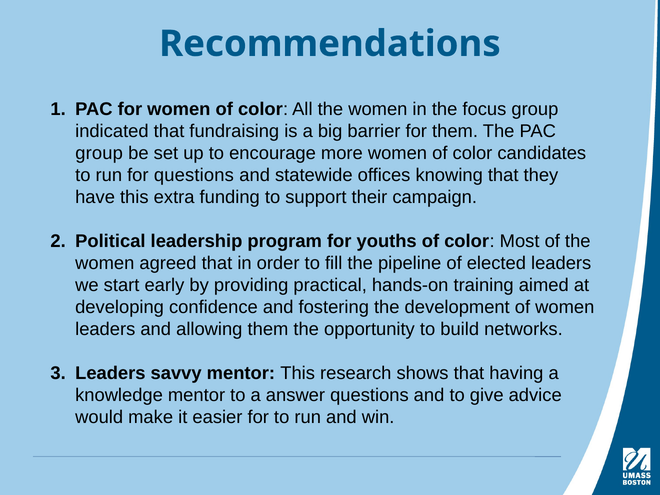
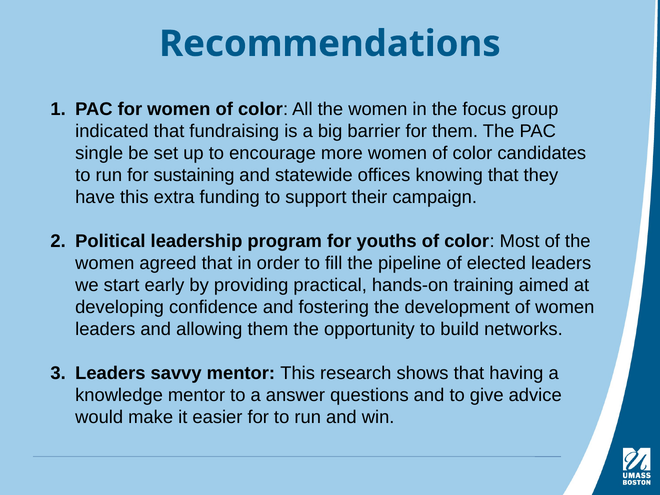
group at (99, 153): group -> single
for questions: questions -> sustaining
